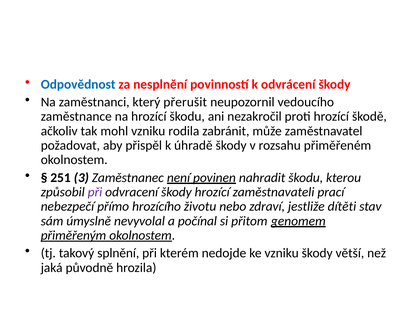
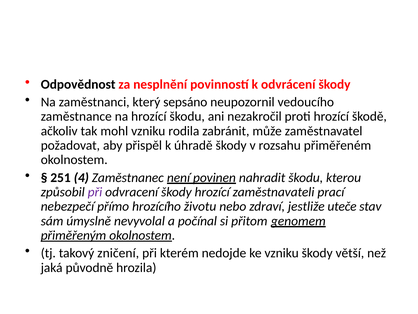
Odpovědnost colour: blue -> black
přerušit: přerušit -> sepsáno
3: 3 -> 4
dítěti: dítěti -> uteče
splnění: splnění -> zničení
